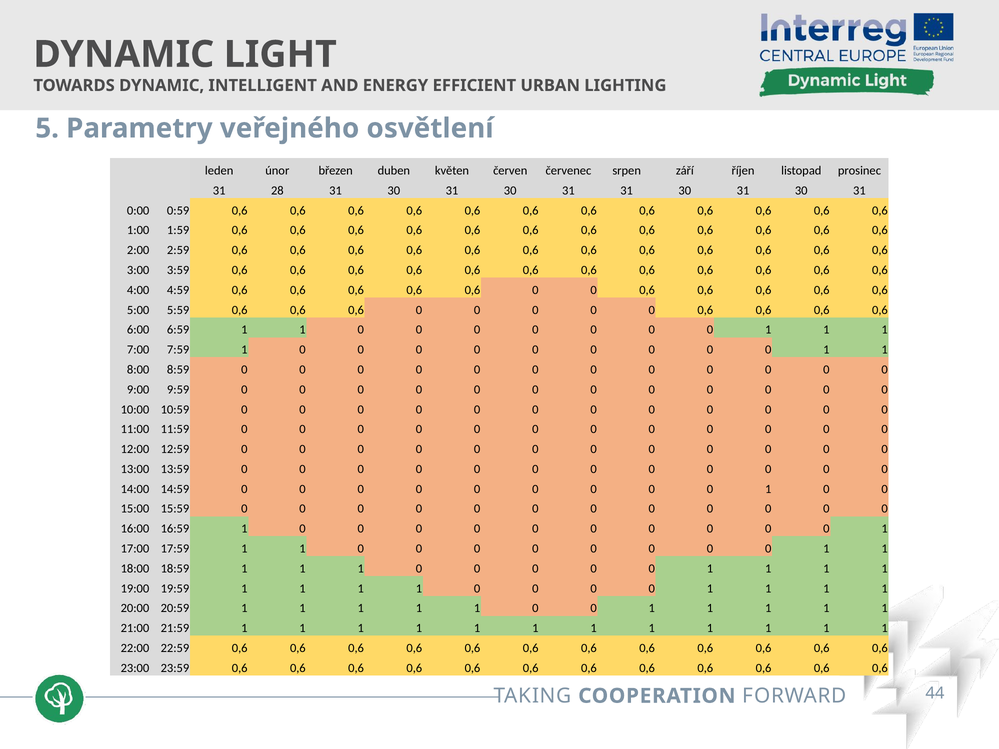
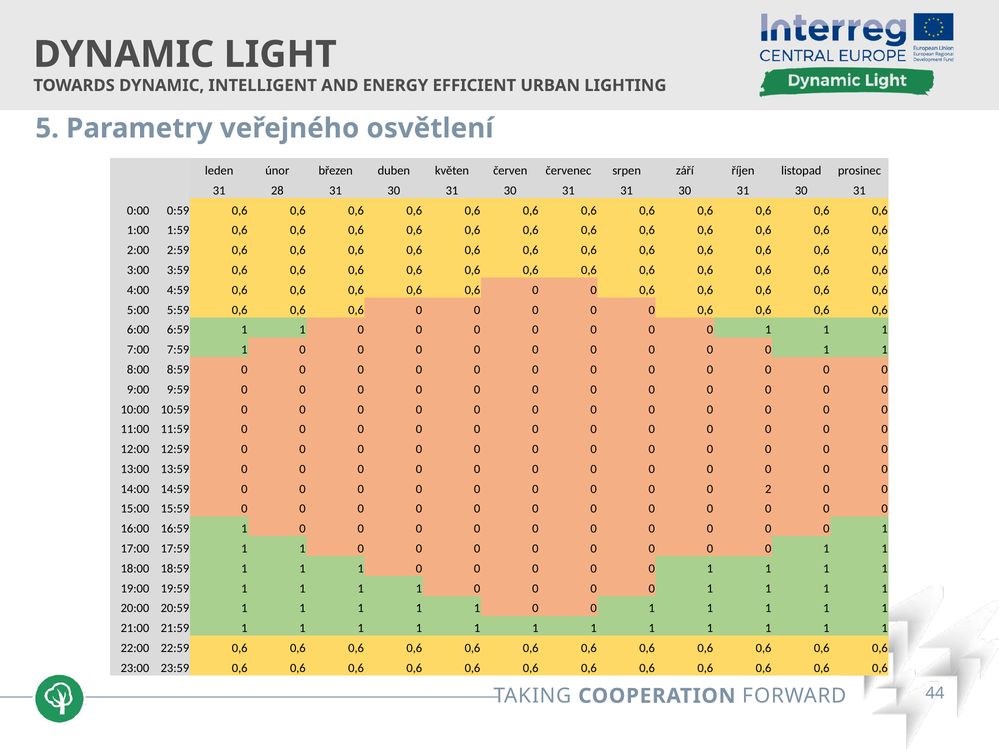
1 at (768, 489): 1 -> 2
